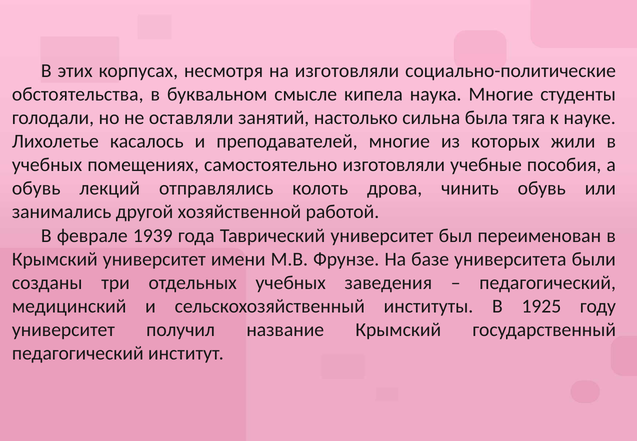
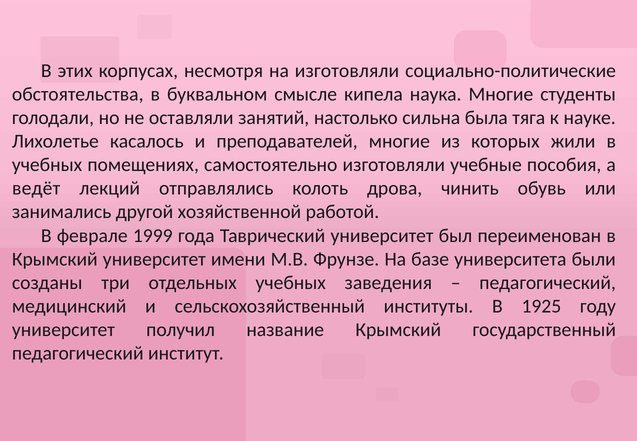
обувь at (36, 188): обувь -> ведёт
1939: 1939 -> 1999
